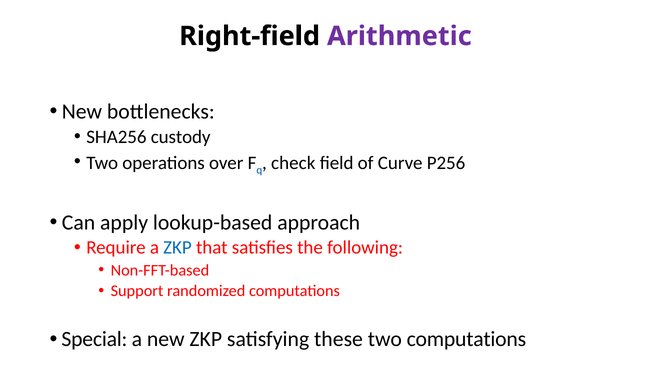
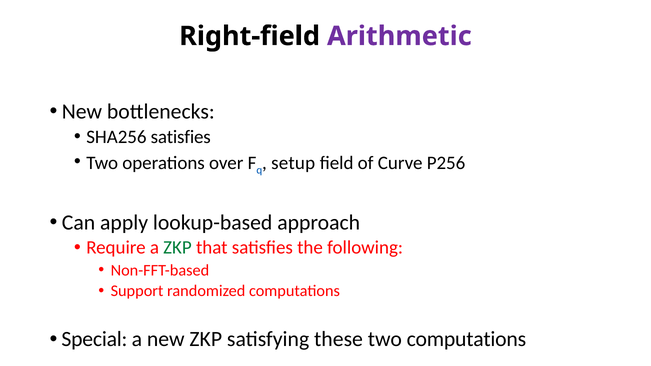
SHA256 custody: custody -> satisfies
check: check -> setup
ZKP at (178, 248) colour: blue -> green
